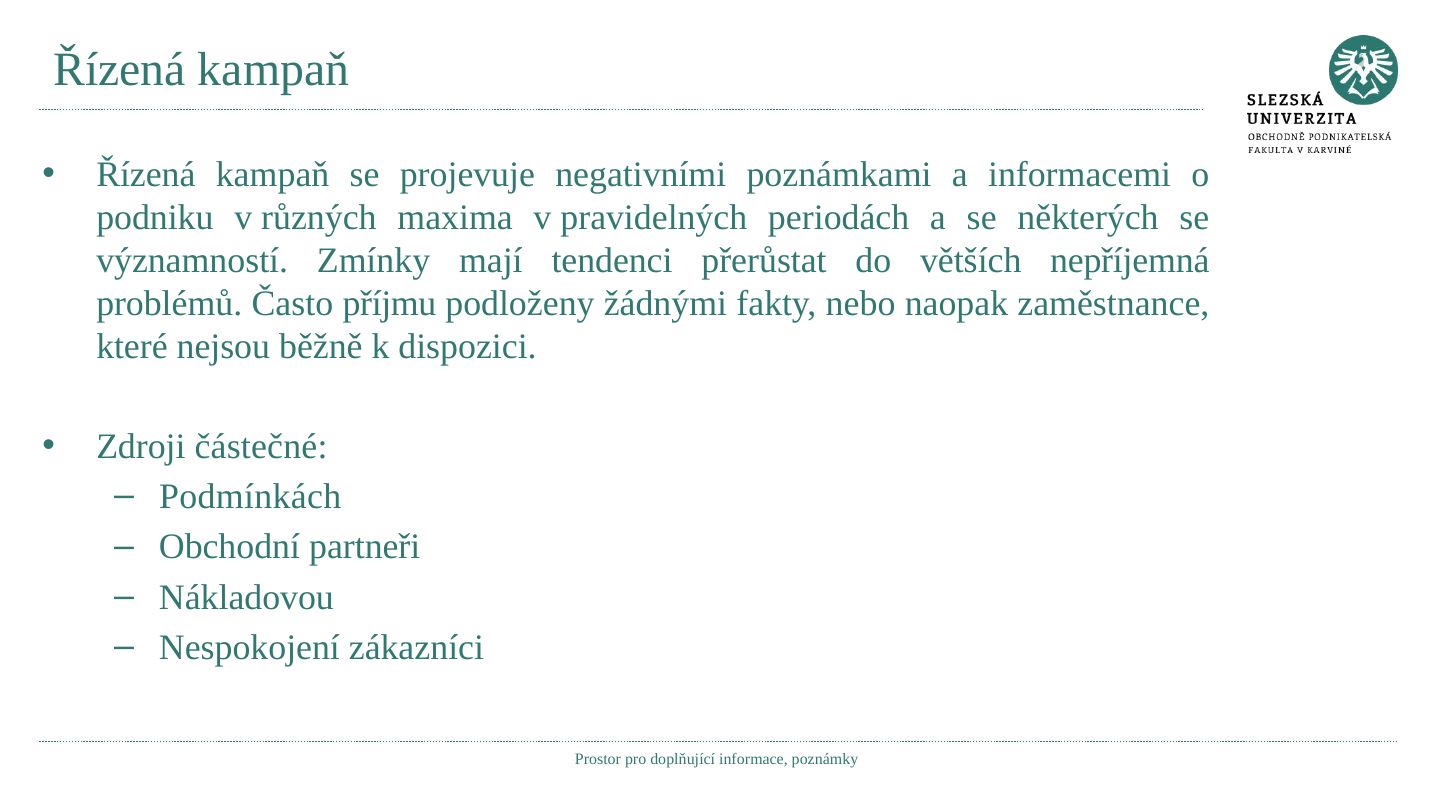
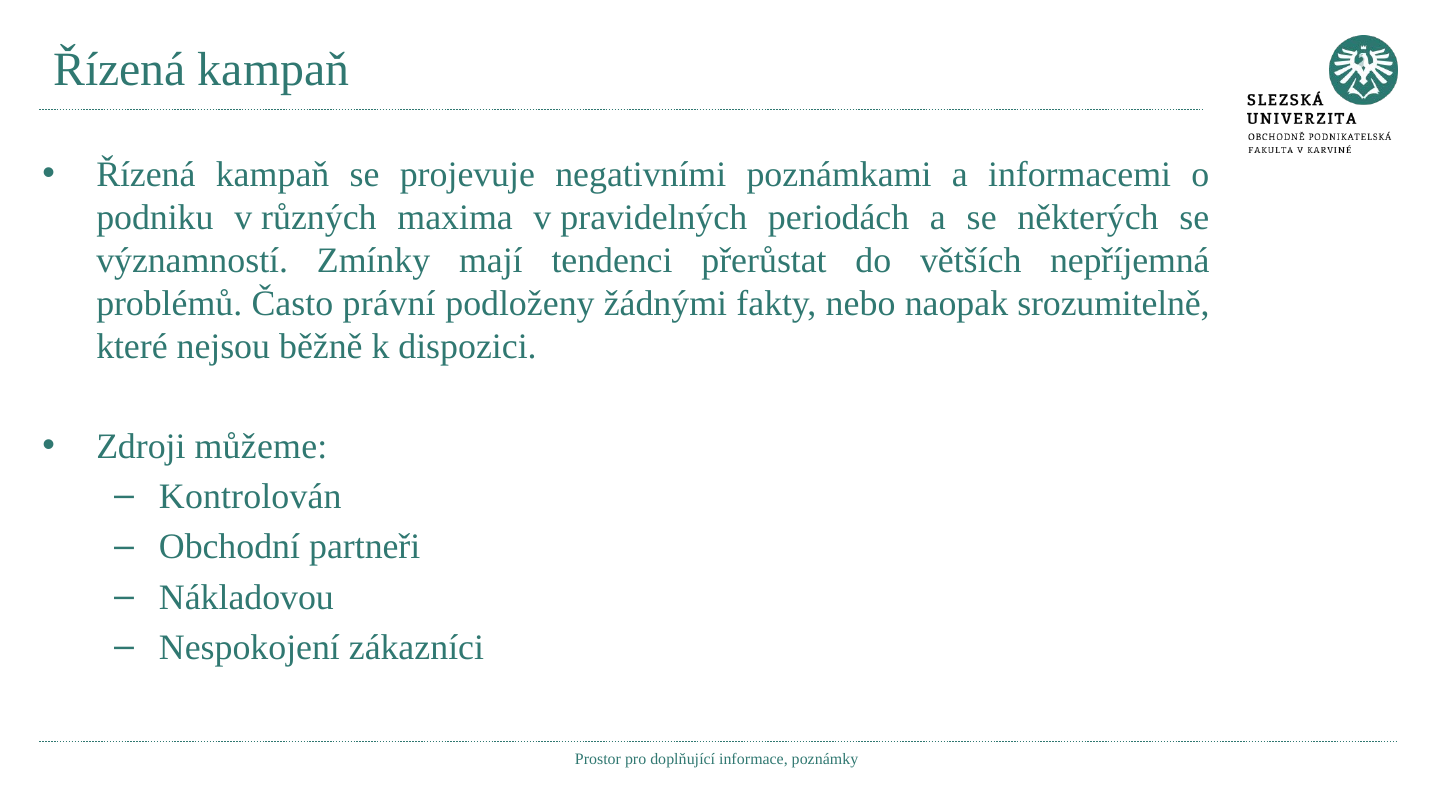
příjmu: příjmu -> právní
zaměstnance: zaměstnance -> srozumitelně
částečné: částečné -> můžeme
Podmínkách: Podmínkách -> Kontrolován
